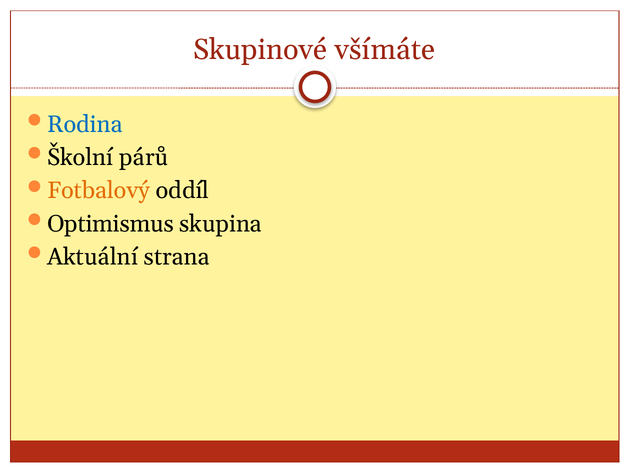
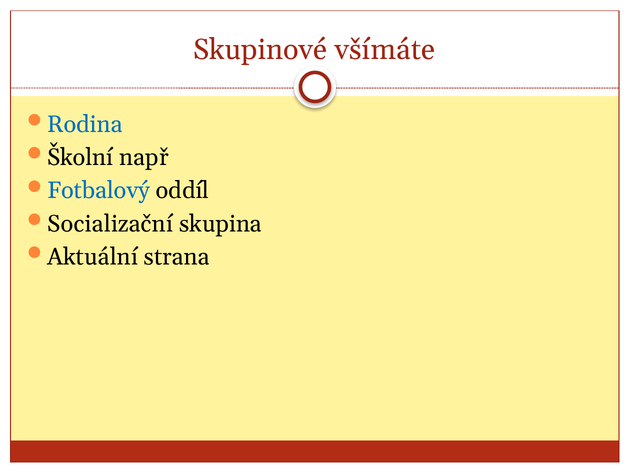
párů: párů -> např
Fotbalový colour: orange -> blue
Optimismus: Optimismus -> Socializační
